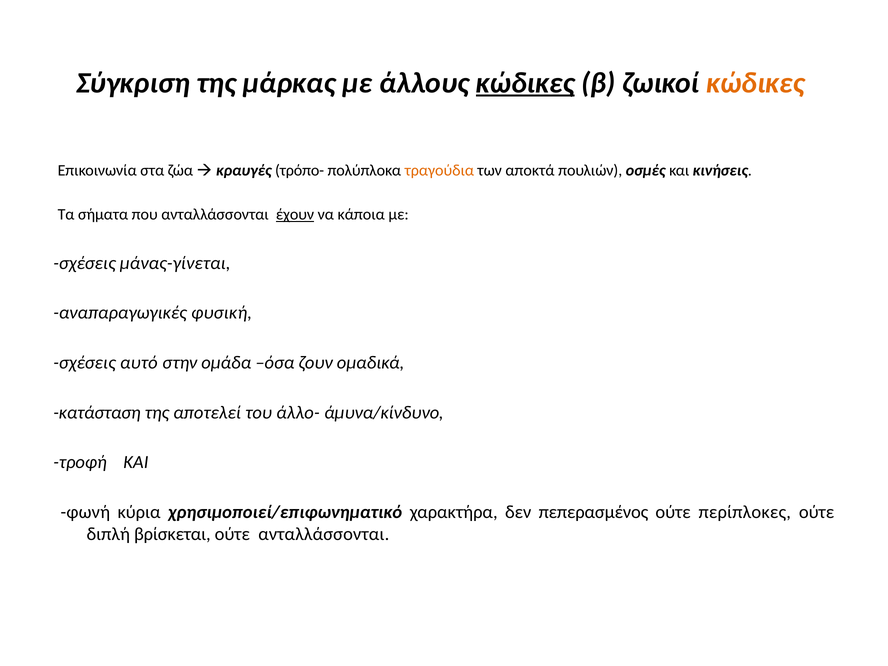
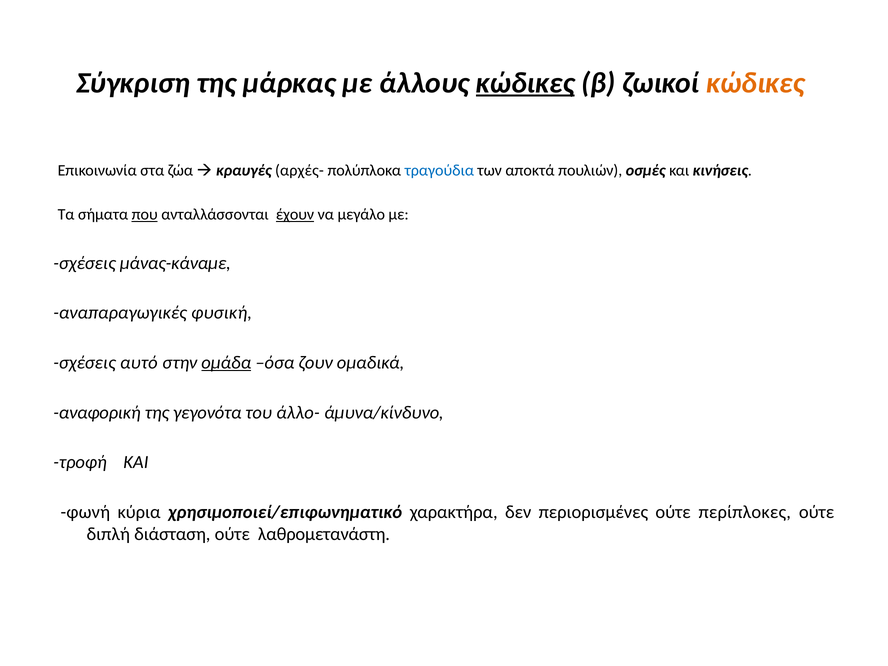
τρόπο-: τρόπο- -> αρχές-
τραγούδια colour: orange -> blue
που underline: none -> present
κάποια: κάποια -> μεγάλο
μάνας-γίνεται: μάνας-γίνεται -> μάνας-κάναμε
ομάδα underline: none -> present
κατάσταση: κατάσταση -> αναφορική
αποτελεί: αποτελεί -> γεγονότα
πεπερασμένος: πεπερασμένος -> περιορισμένες
βρίσκεται: βρίσκεται -> διάσταση
ούτε ανταλλάσσονται: ανταλλάσσονται -> λαθρομετανάστη
